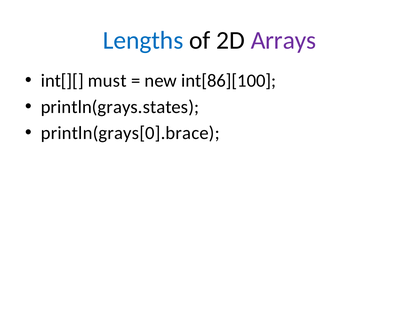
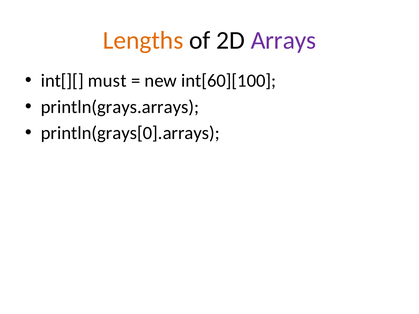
Lengths colour: blue -> orange
int[86][100: int[86][100 -> int[60][100
println(grays.states: println(grays.states -> println(grays.arrays
println(grays[0].brace: println(grays[0].brace -> println(grays[0].arrays
